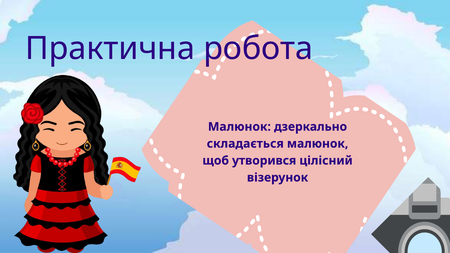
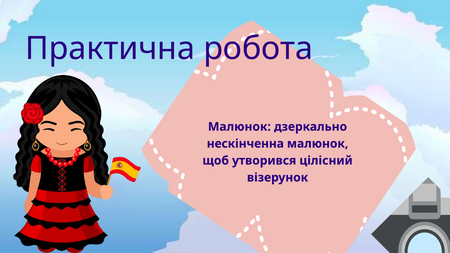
складається: складається -> нескінченна
